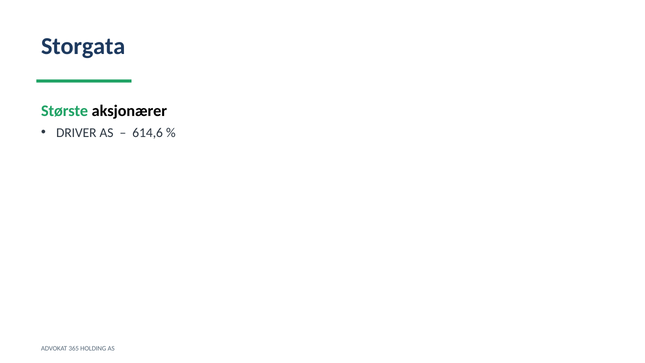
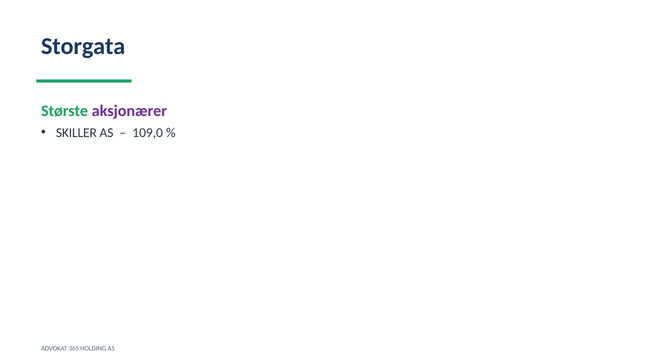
aksjonærer colour: black -> purple
DRIVER: DRIVER -> SKILLER
614,6: 614,6 -> 109,0
